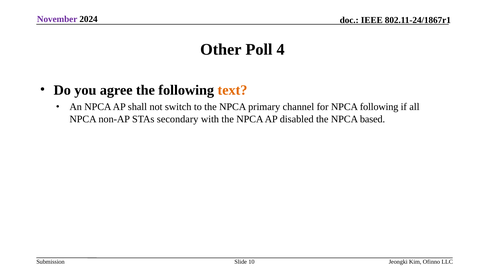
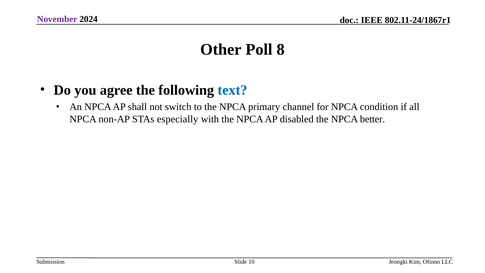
4: 4 -> 8
text colour: orange -> blue
NPCA following: following -> condition
secondary: secondary -> especially
based: based -> better
